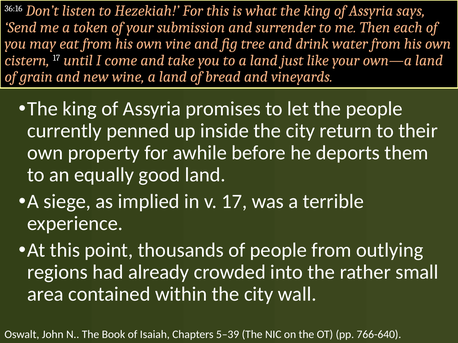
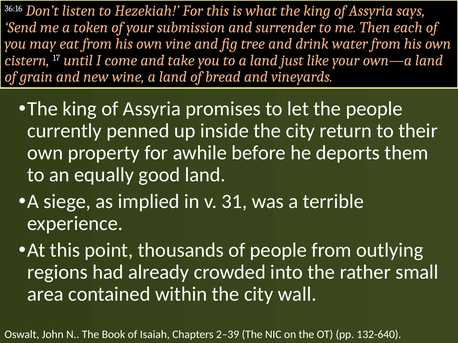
v 17: 17 -> 31
5–39: 5–39 -> 2–39
766-640: 766-640 -> 132-640
